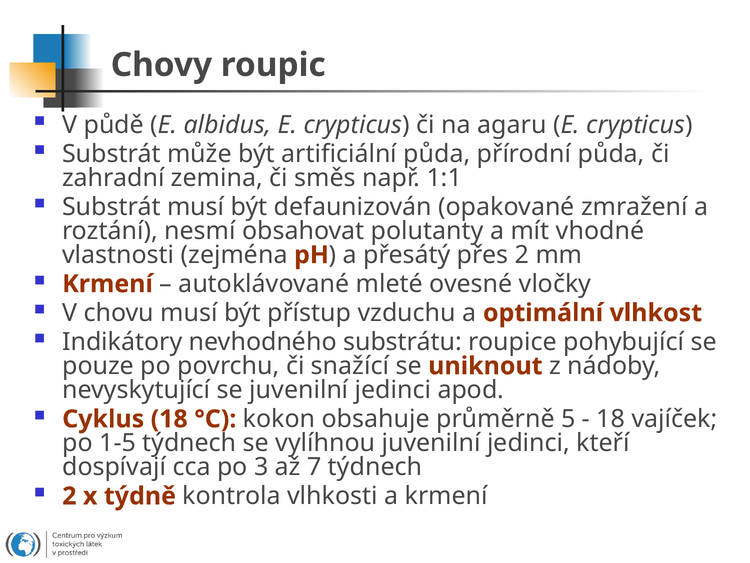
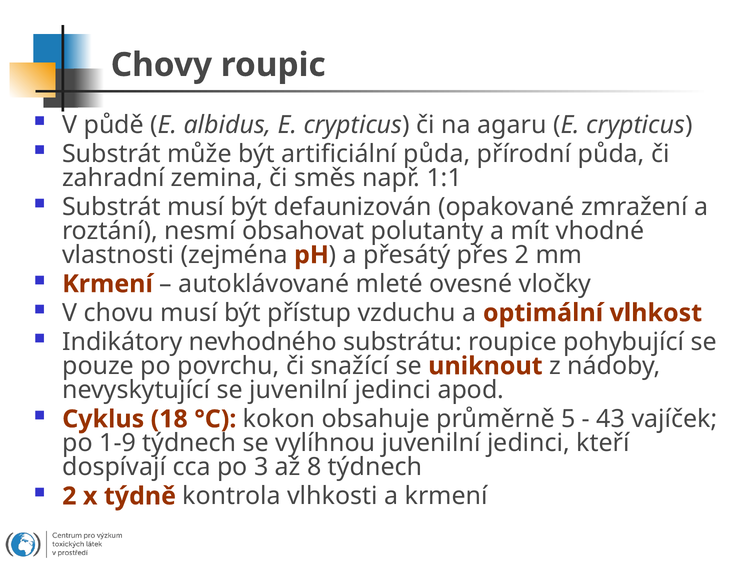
18 at (611, 419): 18 -> 43
1-5: 1-5 -> 1-9
7: 7 -> 8
